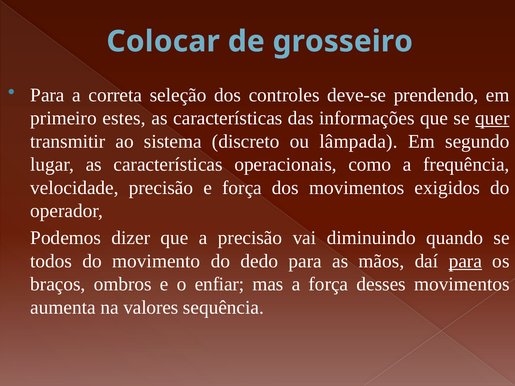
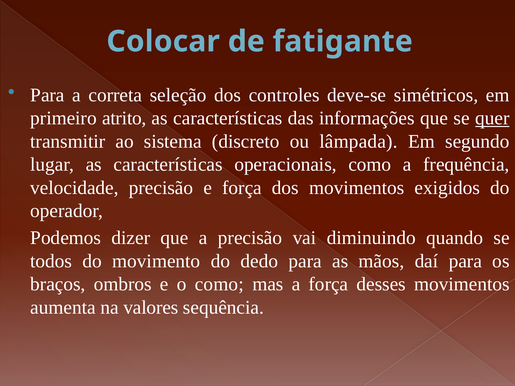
grosseiro: grosseiro -> fatigante
prendendo: prendendo -> simétricos
estes: estes -> atrito
para at (465, 261) underline: present -> none
o enfiar: enfiar -> como
